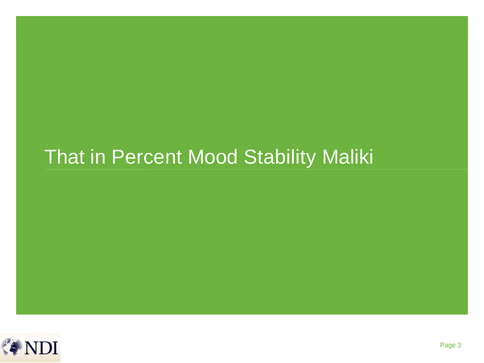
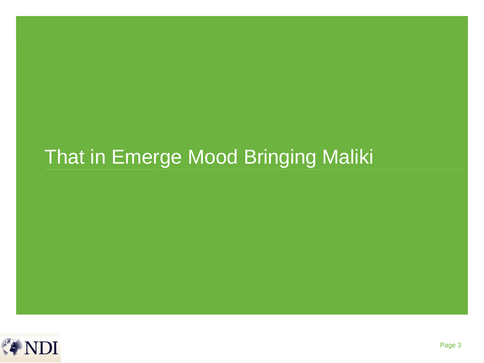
Percent: Percent -> Emerge
Stability: Stability -> Bringing
